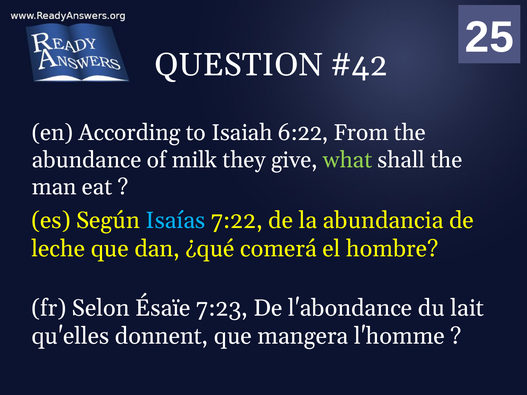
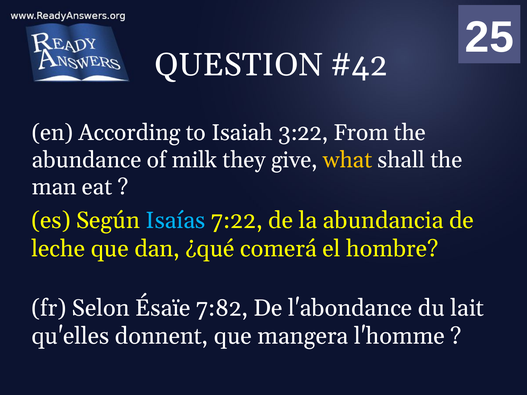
6:22: 6:22 -> 3:22
what colour: light green -> yellow
7:23: 7:23 -> 7:82
